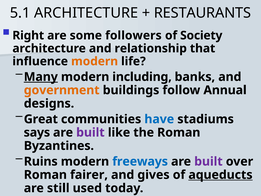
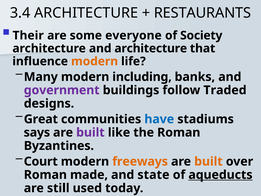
5.1: 5.1 -> 3.4
Right: Right -> Their
followers: followers -> everyone
and relationship: relationship -> architecture
Many underline: present -> none
government colour: orange -> purple
Annual: Annual -> Traded
Ruins: Ruins -> Court
freeways colour: blue -> orange
built at (208, 161) colour: purple -> orange
fairer: fairer -> made
gives: gives -> state
